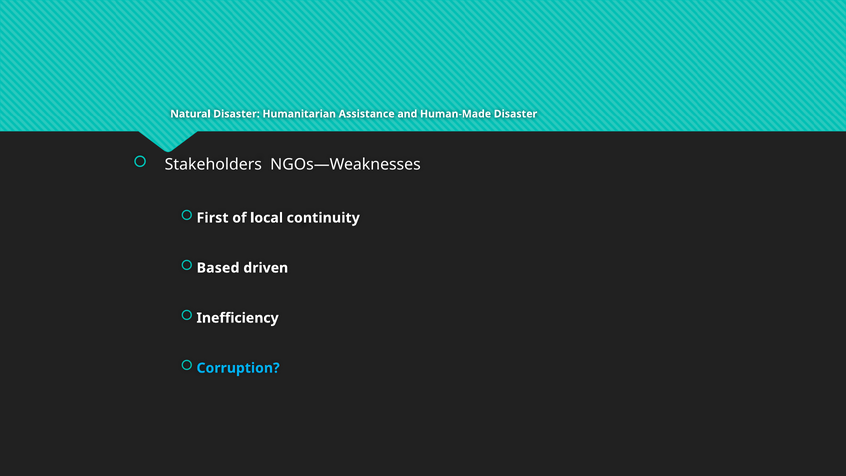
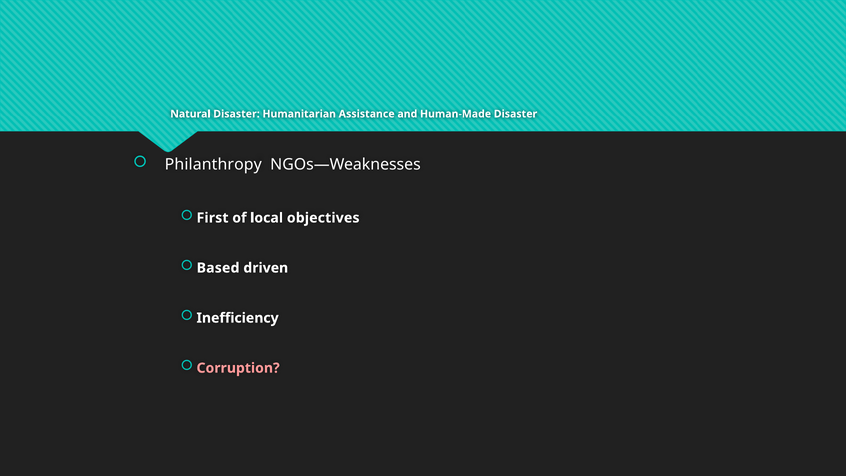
Stakeholders: Stakeholders -> Philanthropy
continuity: continuity -> objectives
Corruption colour: light blue -> pink
